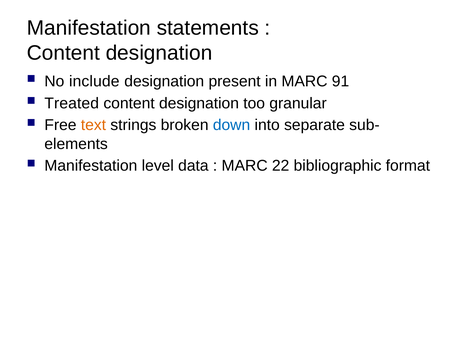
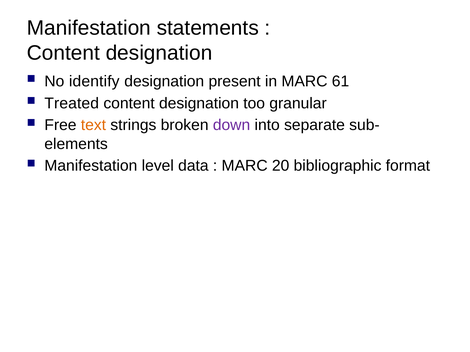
include: include -> identify
91: 91 -> 61
down colour: blue -> purple
22: 22 -> 20
